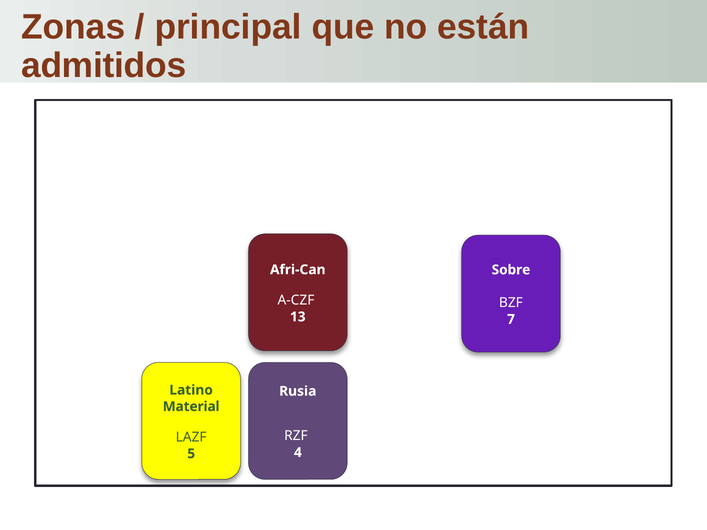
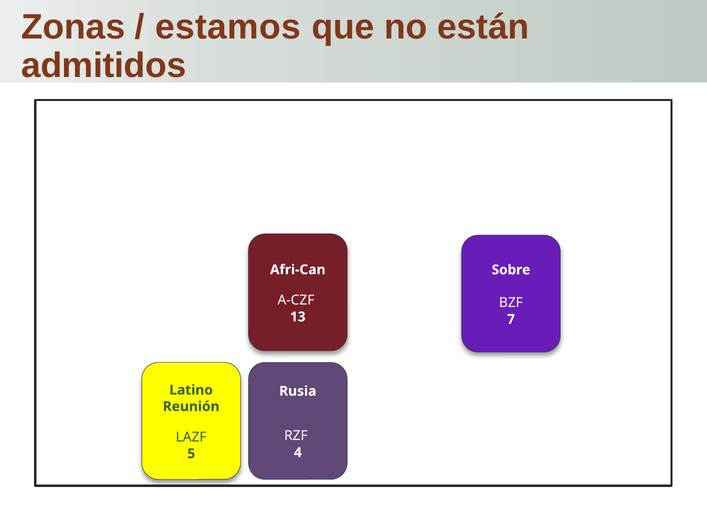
principal: principal -> estamos
Material: Material -> Reunión
